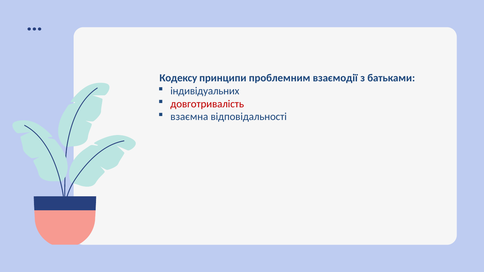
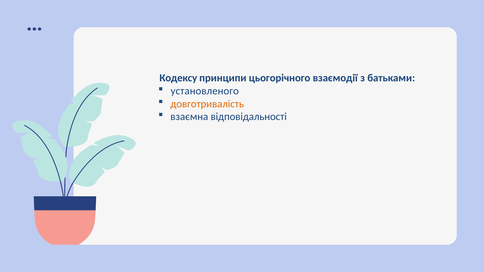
проблемним: проблемним -> цьогорічного
індивідуальних: індивідуальних -> установленого
довготривалість colour: red -> orange
